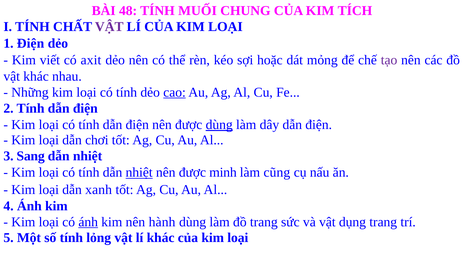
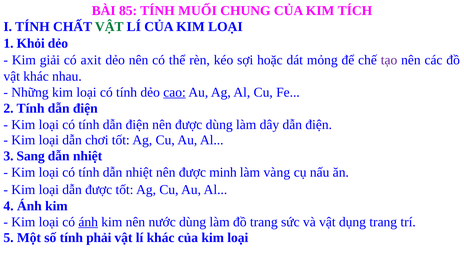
48: 48 -> 85
VẬT at (109, 27) colour: purple -> green
1 Điện: Điện -> Khỏi
viết: viết -> giải
dùng at (219, 125) underline: present -> none
nhiệt at (139, 172) underline: present -> none
cũng: cũng -> vàng
dẫn xanh: xanh -> được
hành: hành -> nước
lỏng: lỏng -> phải
